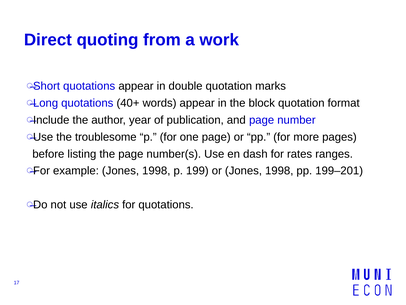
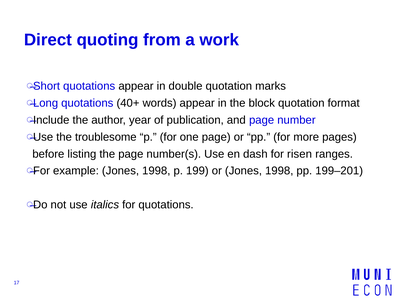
rates: rates -> risen
